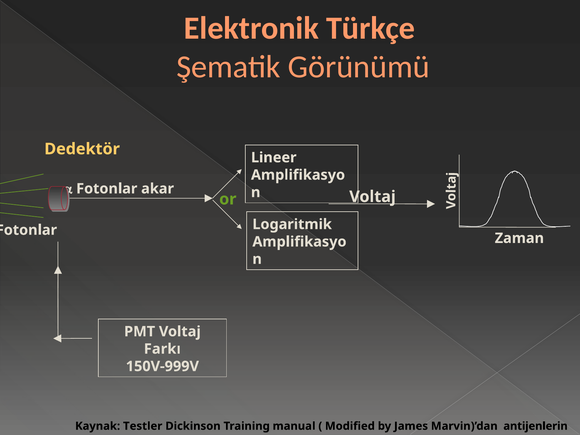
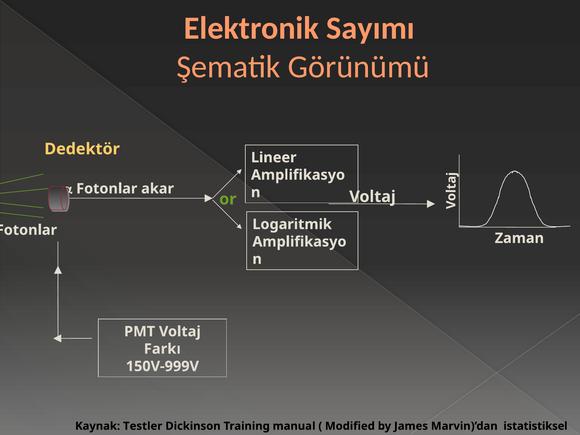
Türkçe: Türkçe -> Sayımı
antijenlerin: antijenlerin -> istatistiksel
